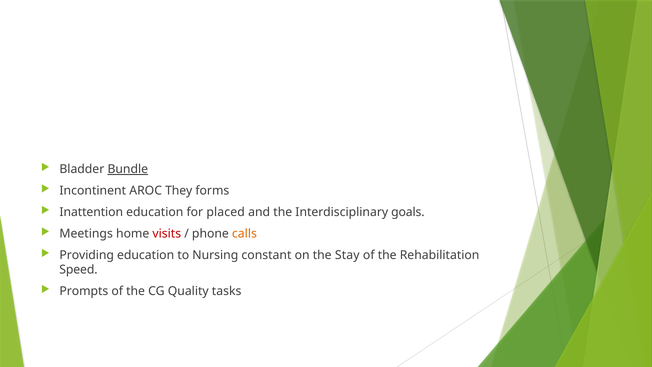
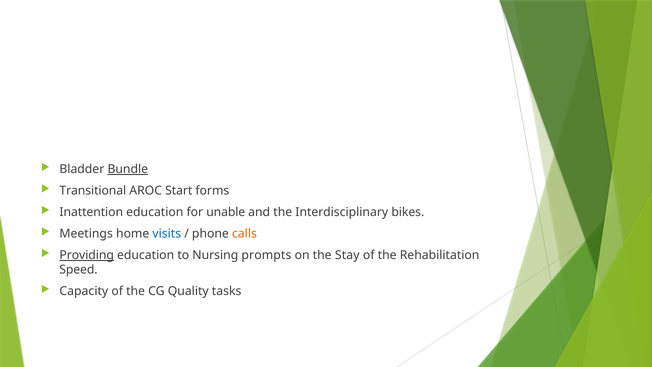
Incontinent: Incontinent -> Transitional
They: They -> Start
placed: placed -> unable
goals: goals -> bikes
visits colour: red -> blue
Providing underline: none -> present
constant: constant -> prompts
Prompts: Prompts -> Capacity
